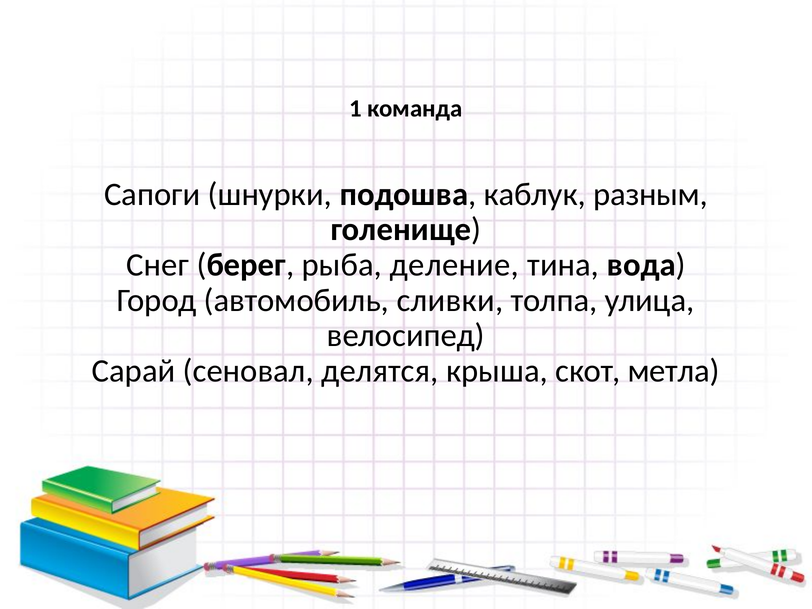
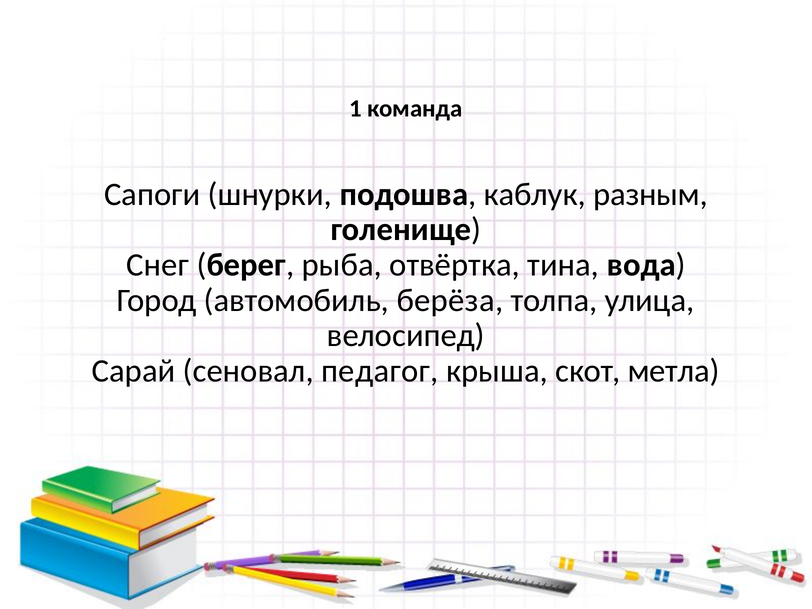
деление: деление -> отвёртка
сливки: сливки -> берёза
делятся: делятся -> педагог
